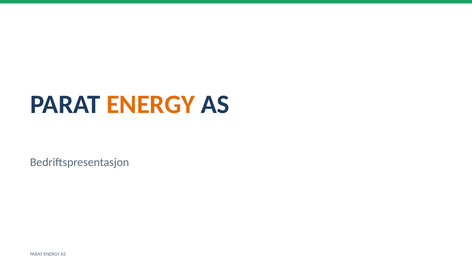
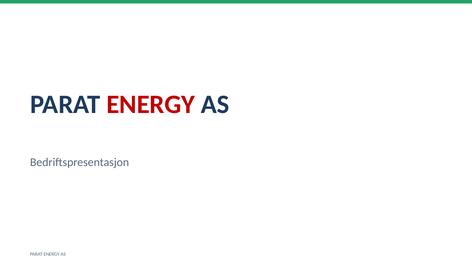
ENERGY at (151, 105) colour: orange -> red
